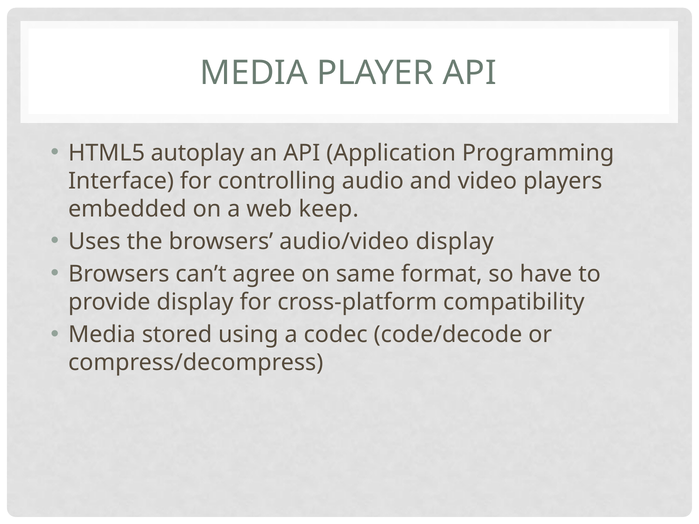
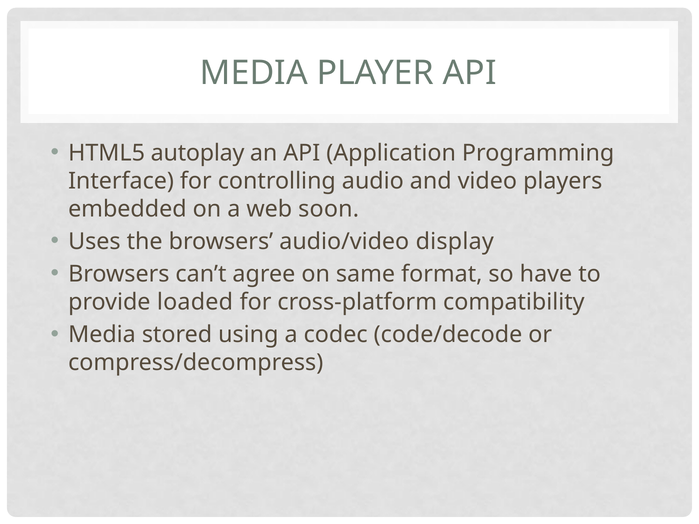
keep: keep -> soon
provide display: display -> loaded
